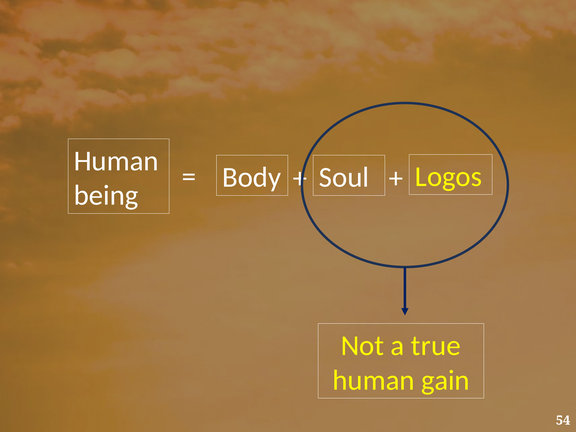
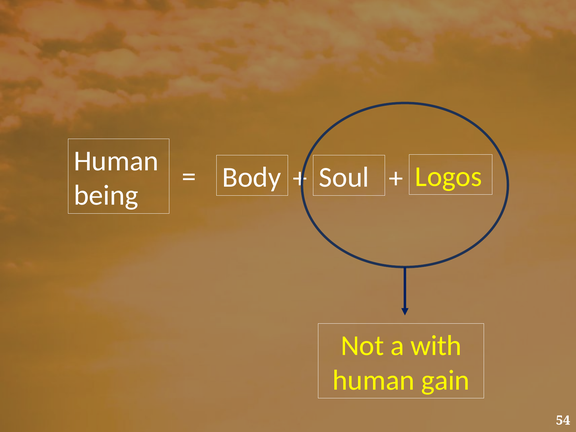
true: true -> with
